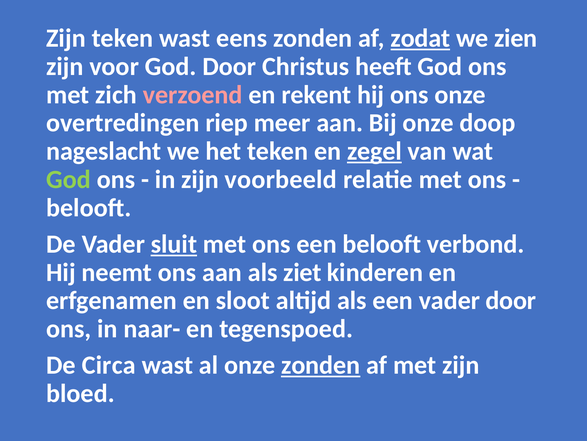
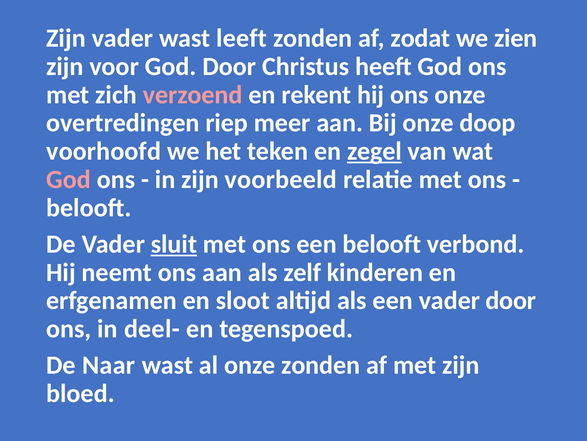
Zijn teken: teken -> vader
eens: eens -> leeft
zodat underline: present -> none
nageslacht: nageslacht -> voorhoofd
God at (69, 179) colour: light green -> pink
ziet: ziet -> zelf
naar-: naar- -> deel-
Circa: Circa -> Naar
zonden at (321, 365) underline: present -> none
